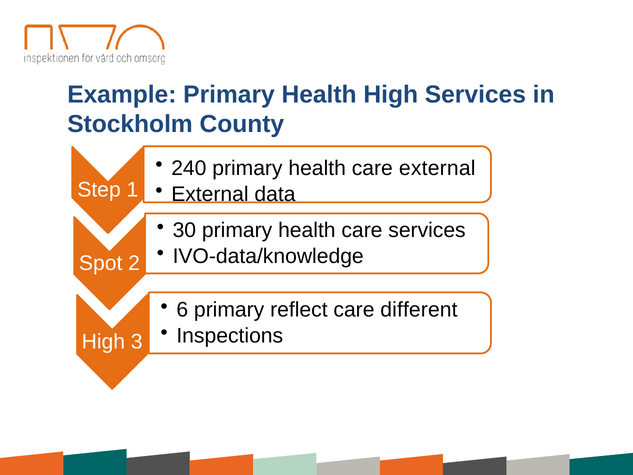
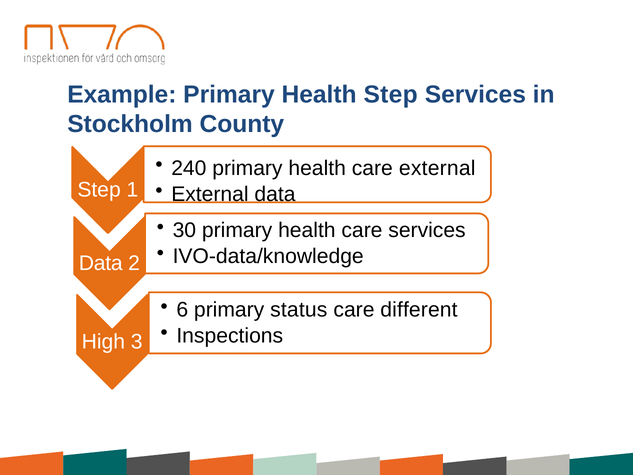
Health High: High -> Step
Spot at (101, 263): Spot -> Data
reflect: reflect -> status
